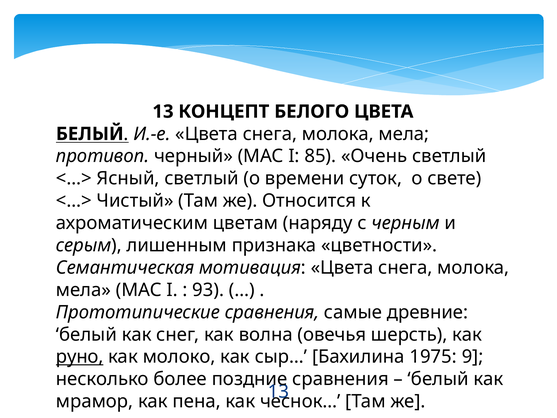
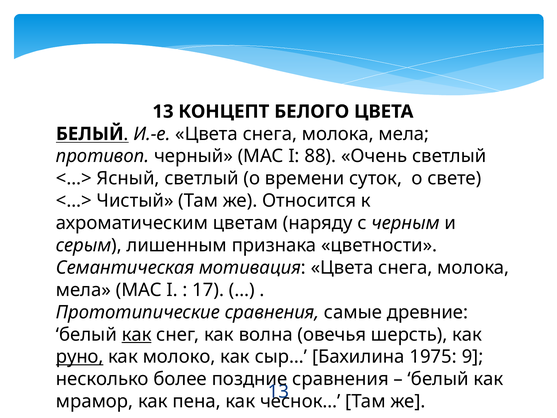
85: 85 -> 88
93: 93 -> 17
как at (137, 334) underline: none -> present
